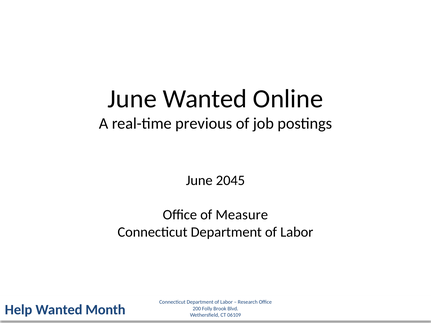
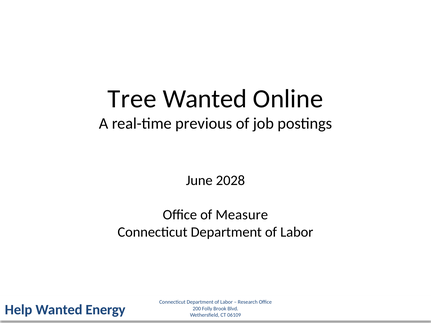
June at (132, 99): June -> Tree
2045: 2045 -> 2028
Month: Month -> Energy
